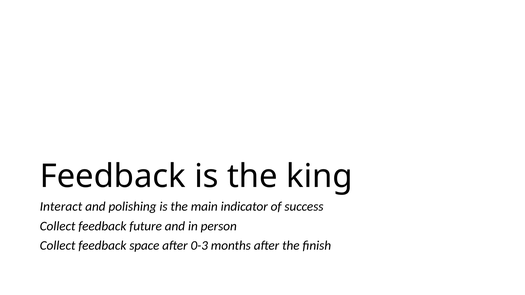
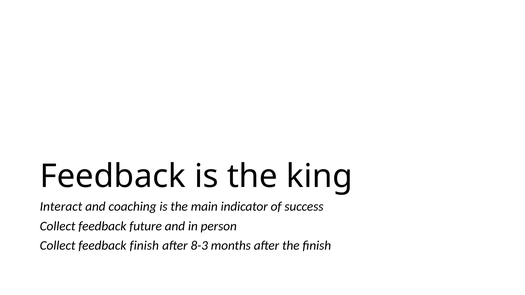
polishing: polishing -> coaching
feedback space: space -> finish
0-3: 0-3 -> 8-3
